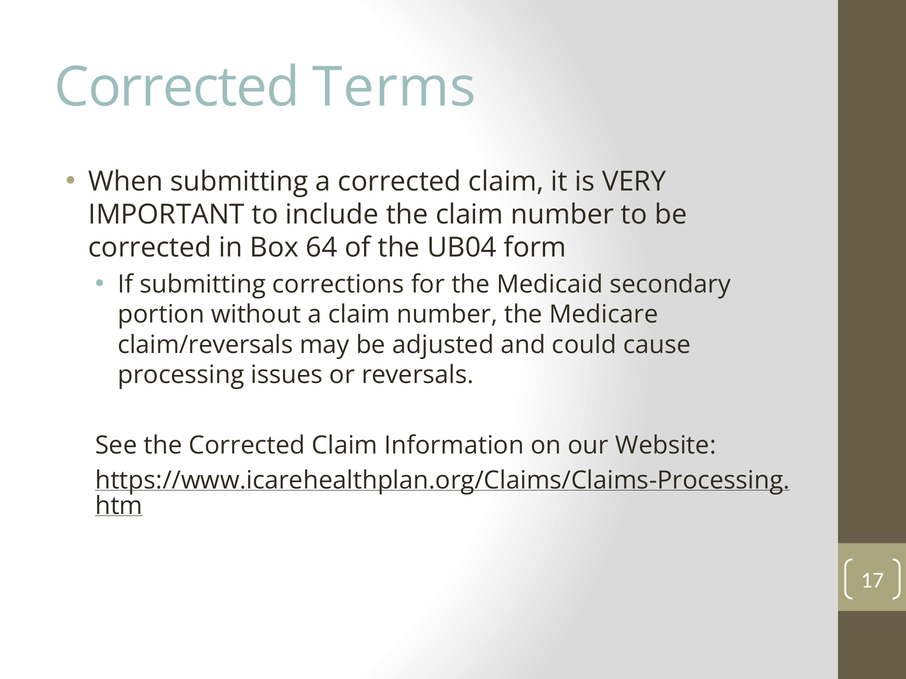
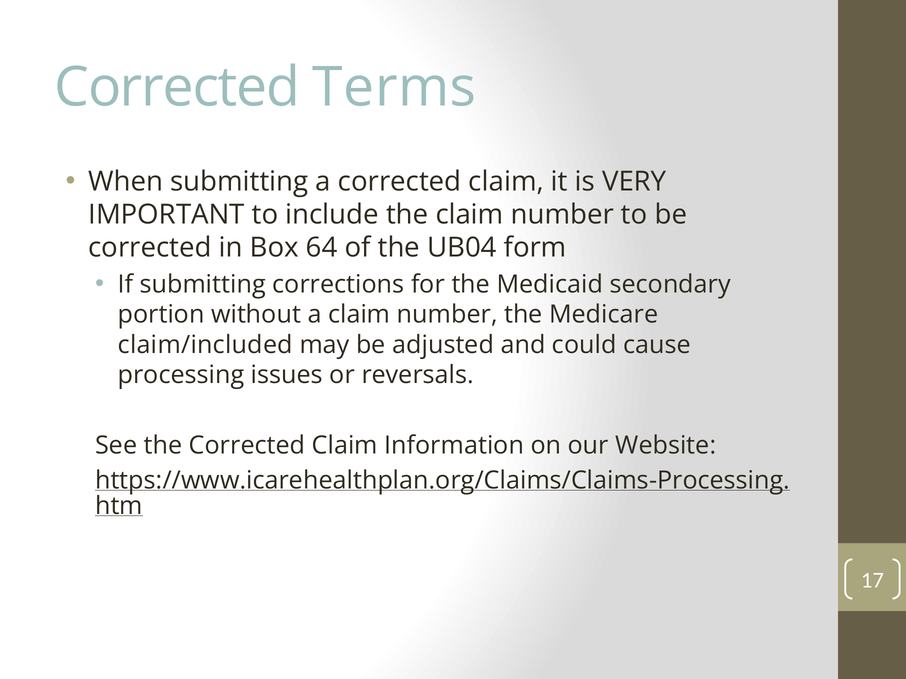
claim/reversals: claim/reversals -> claim/included
